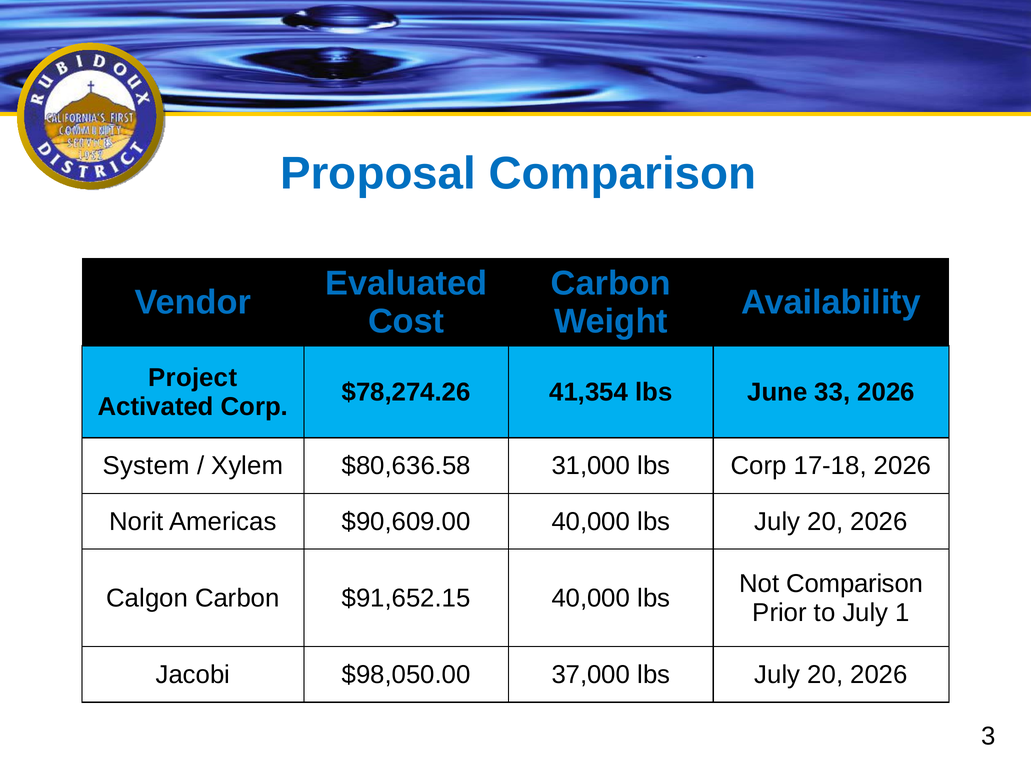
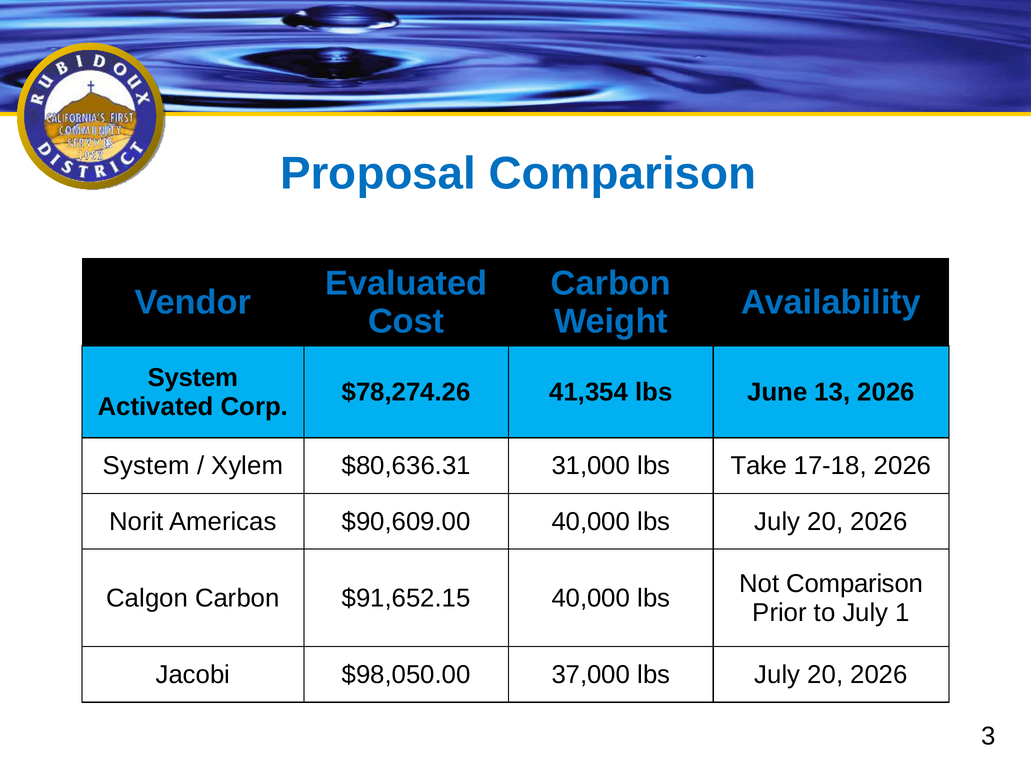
Project at (193, 377): Project -> System
33: 33 -> 13
$80,636.58: $80,636.58 -> $80,636.31
lbs Corp: Corp -> Take
